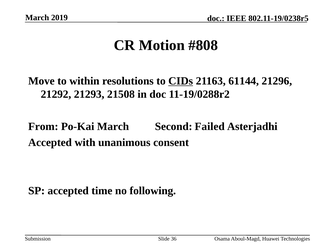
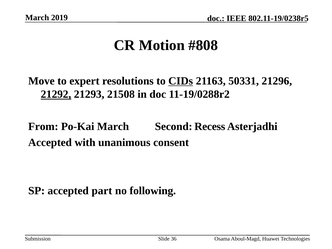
within: within -> expert
61144: 61144 -> 50331
21292 underline: none -> present
Failed: Failed -> Recess
time: time -> part
